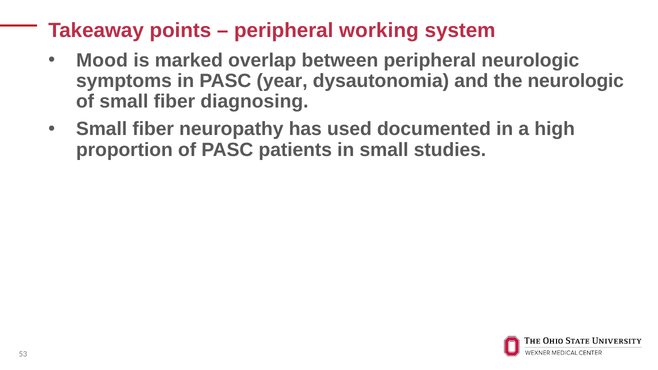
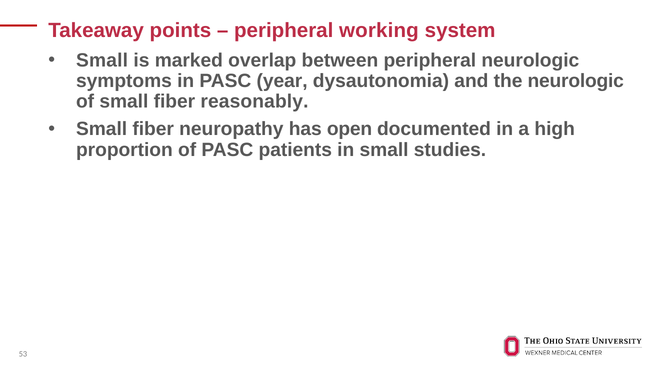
Mood at (102, 60): Mood -> Small
diagnosing: diagnosing -> reasonably
used: used -> open
